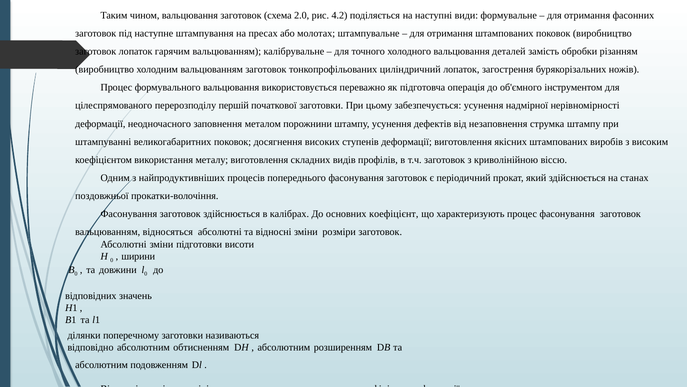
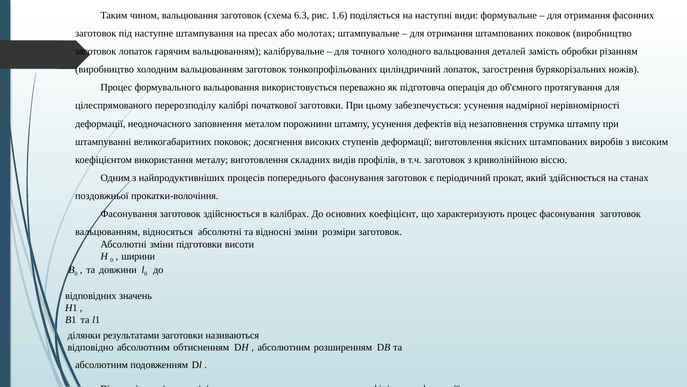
2.0: 2.0 -> 6.3
4.2: 4.2 -> 1.6
інструментом: інструментом -> протягування
першій: першій -> калібрі
поперечному: поперечному -> результатами
